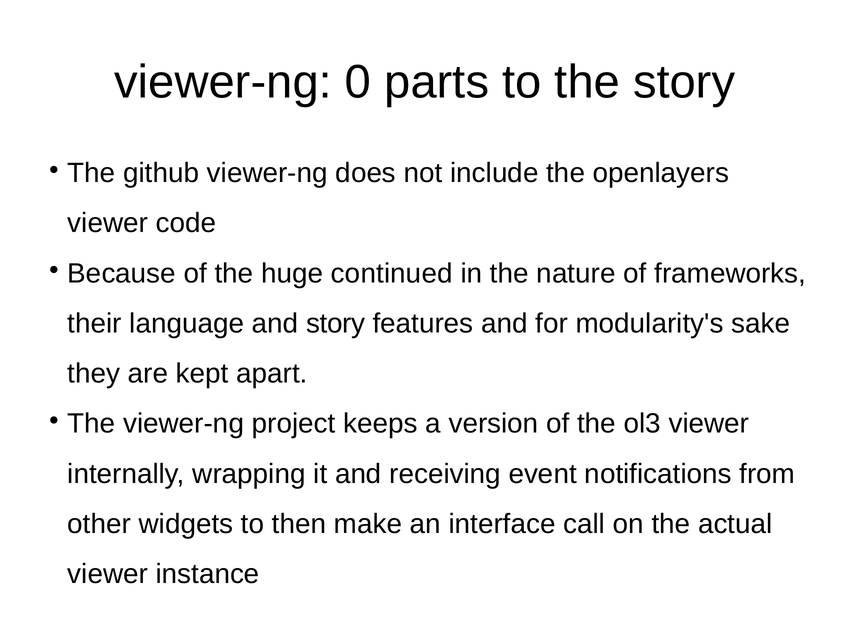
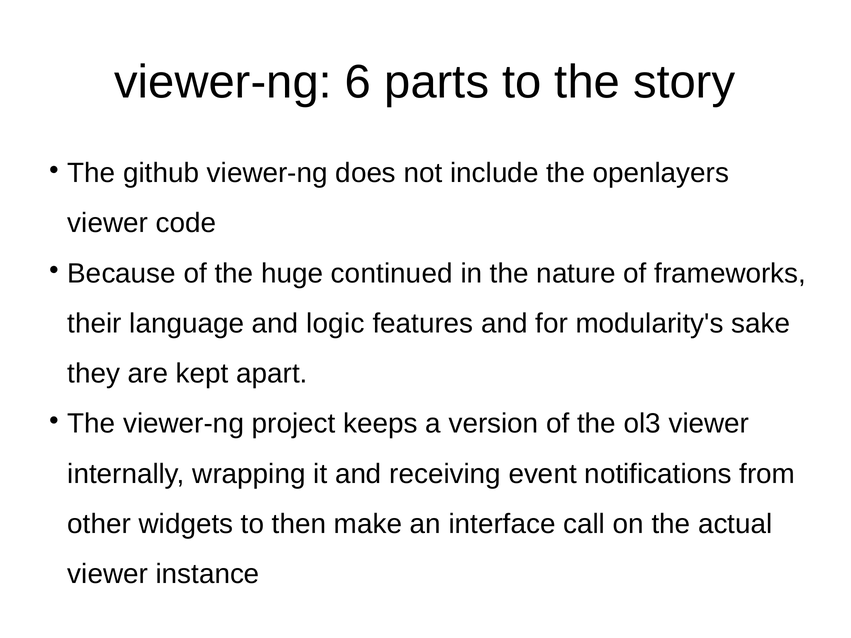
0: 0 -> 6
and story: story -> logic
